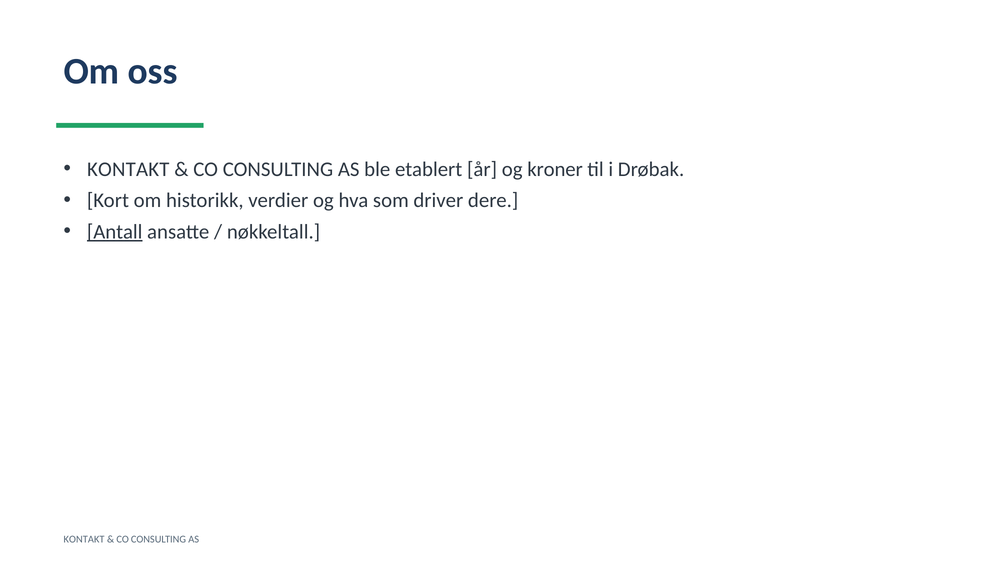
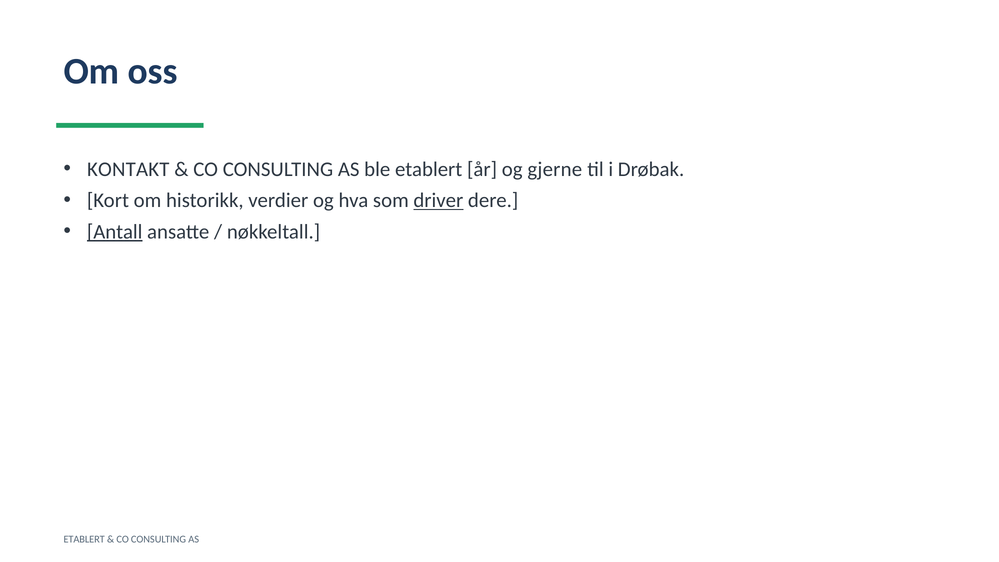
kroner: kroner -> gjerne
driver underline: none -> present
KONTAKT at (84, 539): KONTAKT -> ETABLERT
